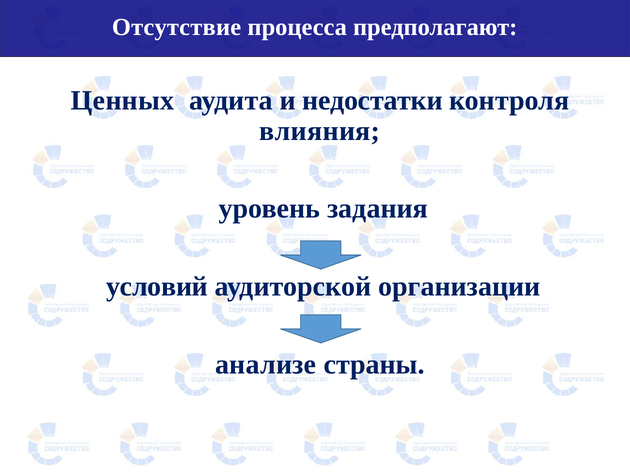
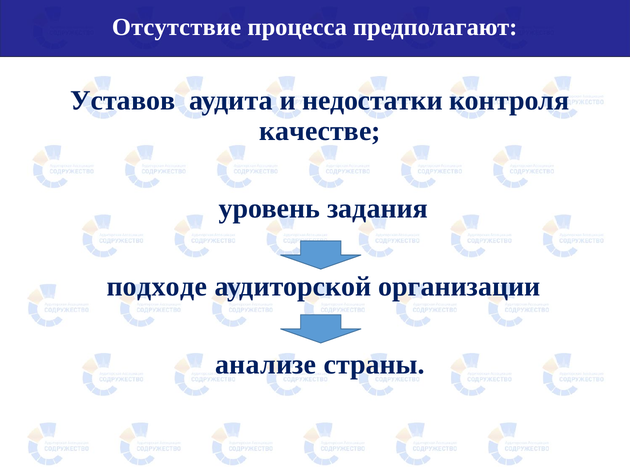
Ценных: Ценных -> Уставов
влияния: влияния -> качестве
условий: условий -> подходе
